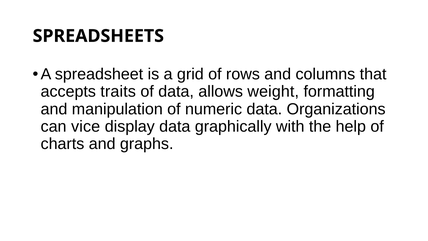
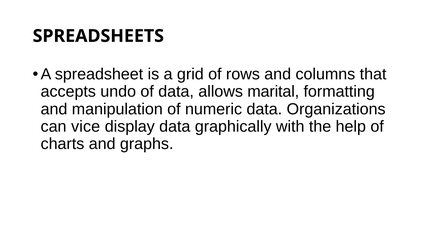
traits: traits -> undo
weight: weight -> marital
